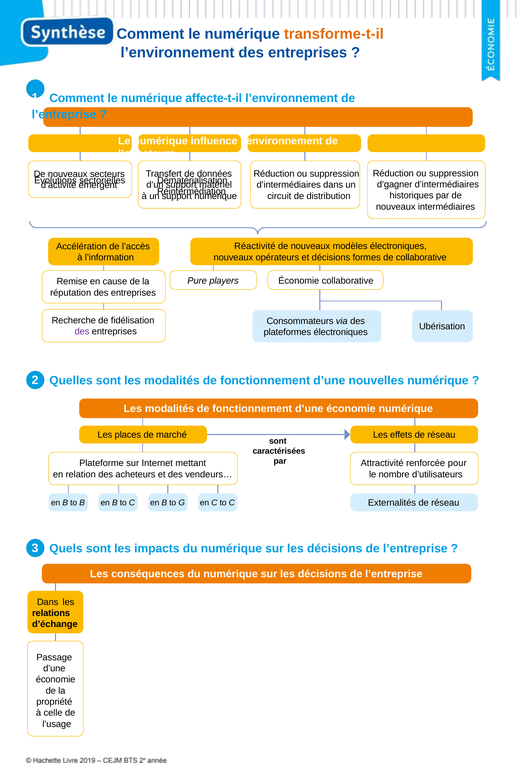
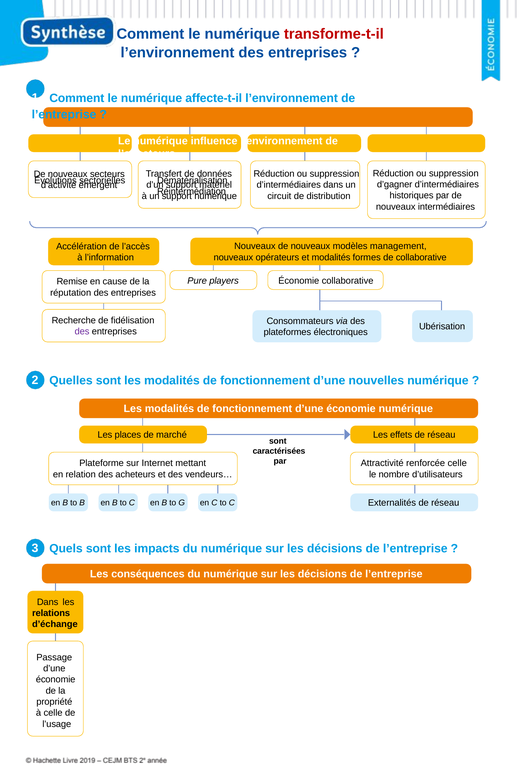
transforme-t-il colour: orange -> red
Réactivité at (255, 246): Réactivité -> Nouveaux
modèles électroniques: électroniques -> management
et décisions: décisions -> modalités
renforcée pour: pour -> celle
